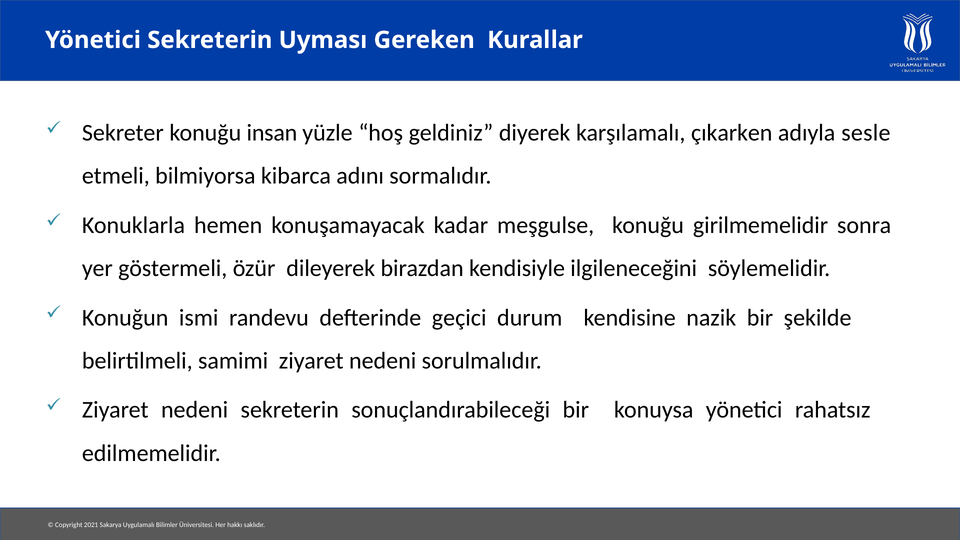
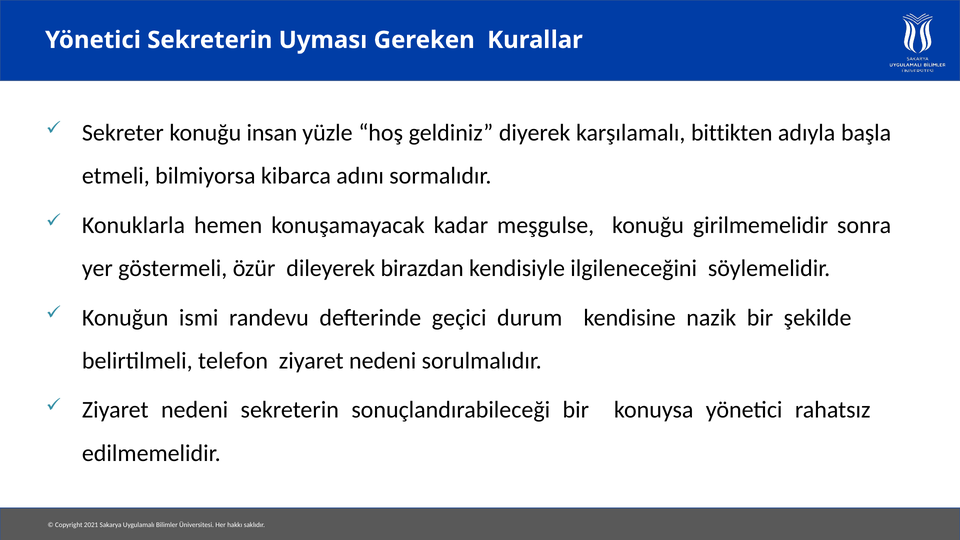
çıkarken: çıkarken -> bittikten
sesle: sesle -> başla
samimi: samimi -> telefon
